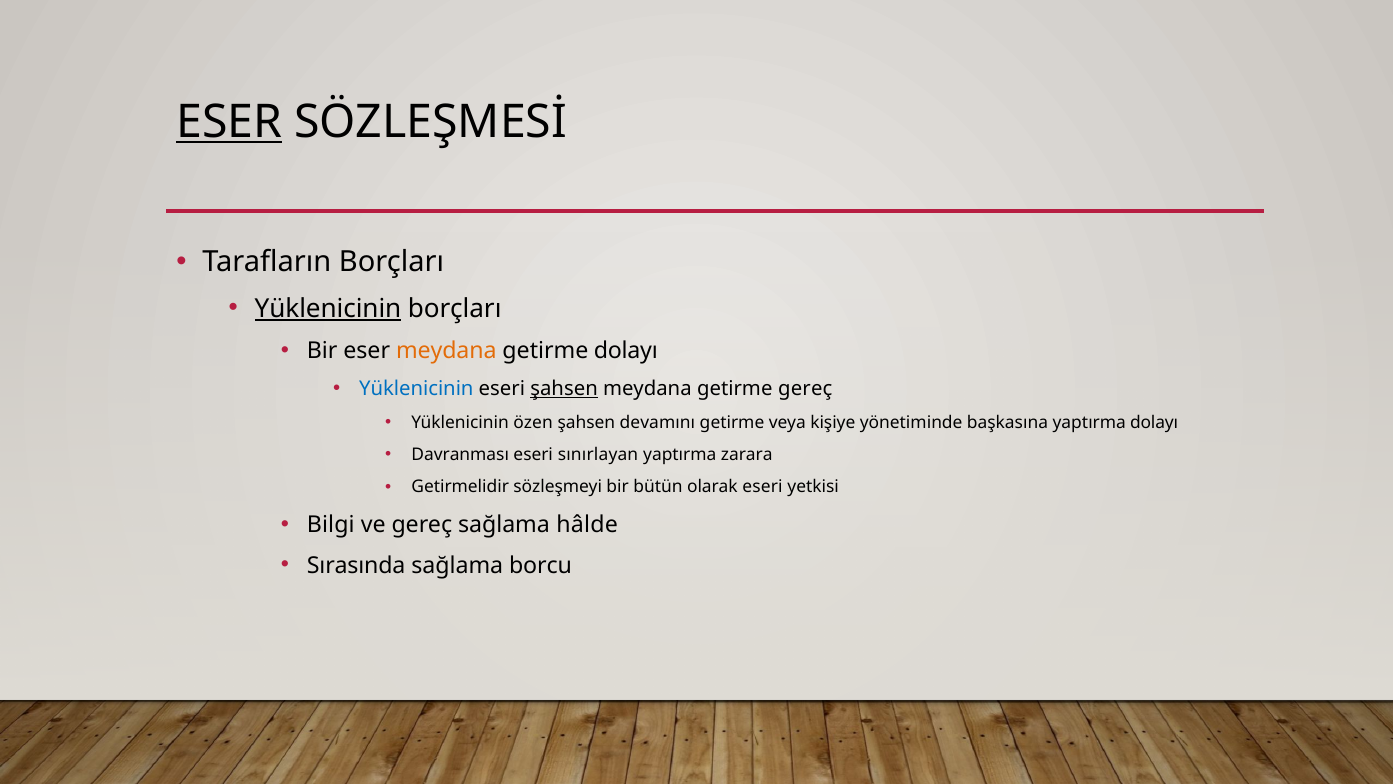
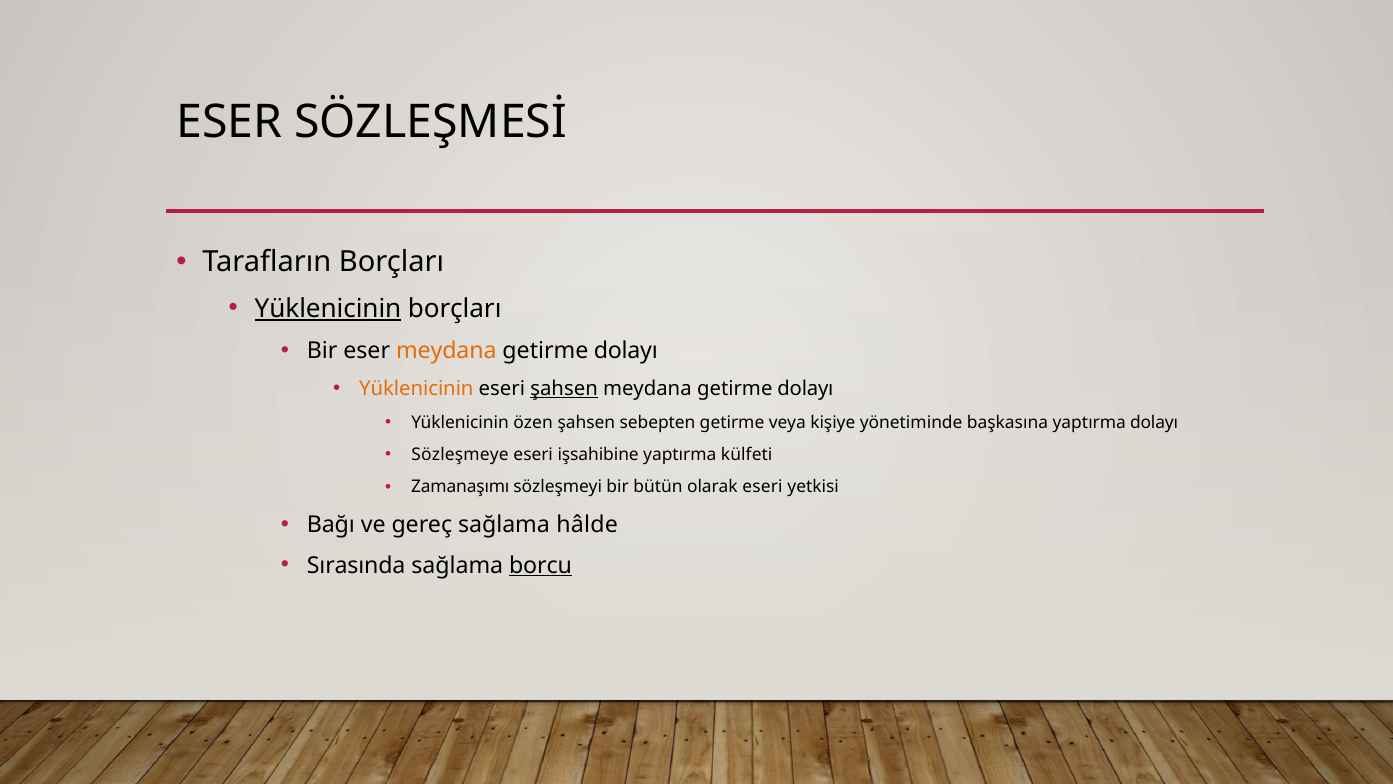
ESER at (229, 122) underline: present -> none
Yüklenicinin at (416, 389) colour: blue -> orange
gereç at (805, 389): gereç -> dolayı
devamını: devamını -> sebepten
Davranması: Davranması -> Sözleşmeye
sınırlayan: sınırlayan -> işsahibine
zarara: zarara -> külfeti
Getirmelidir: Getirmelidir -> Zamanaşımı
Bilgi: Bilgi -> Bağı
borcu underline: none -> present
